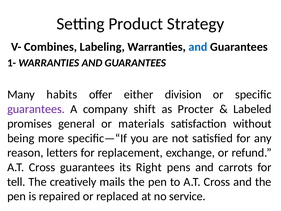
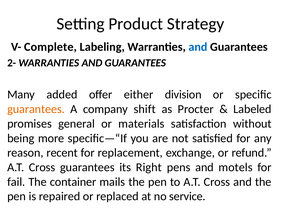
Combines: Combines -> Complete
1-: 1- -> 2-
habits: habits -> added
guarantees at (36, 109) colour: purple -> orange
letters: letters -> recent
carrots: carrots -> motels
tell: tell -> fail
creatively: creatively -> container
